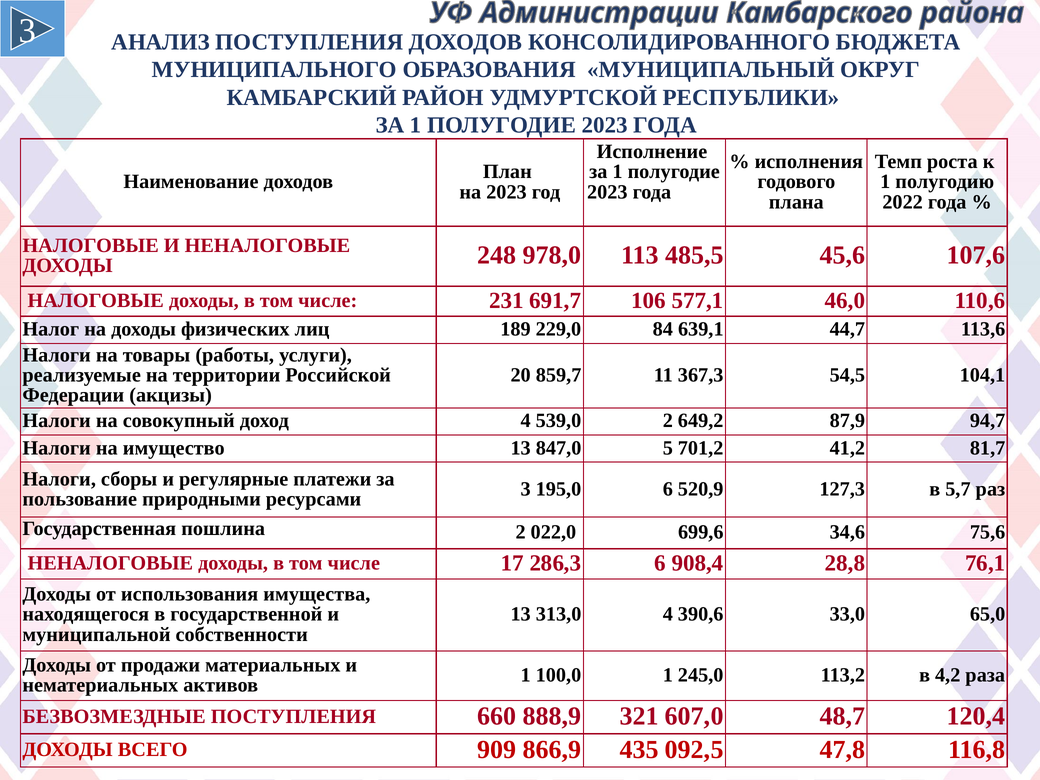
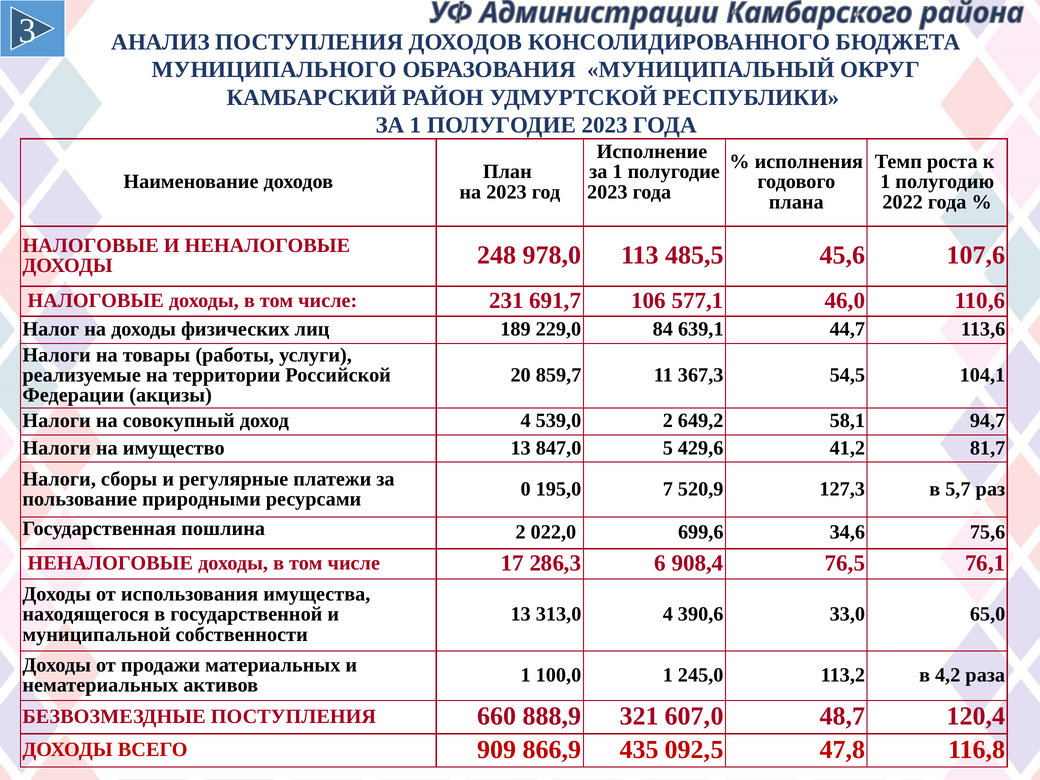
87,9: 87,9 -> 58,1
701,2: 701,2 -> 429,6
ресурсами 3: 3 -> 0
195,0 6: 6 -> 7
28,8: 28,8 -> 76,5
